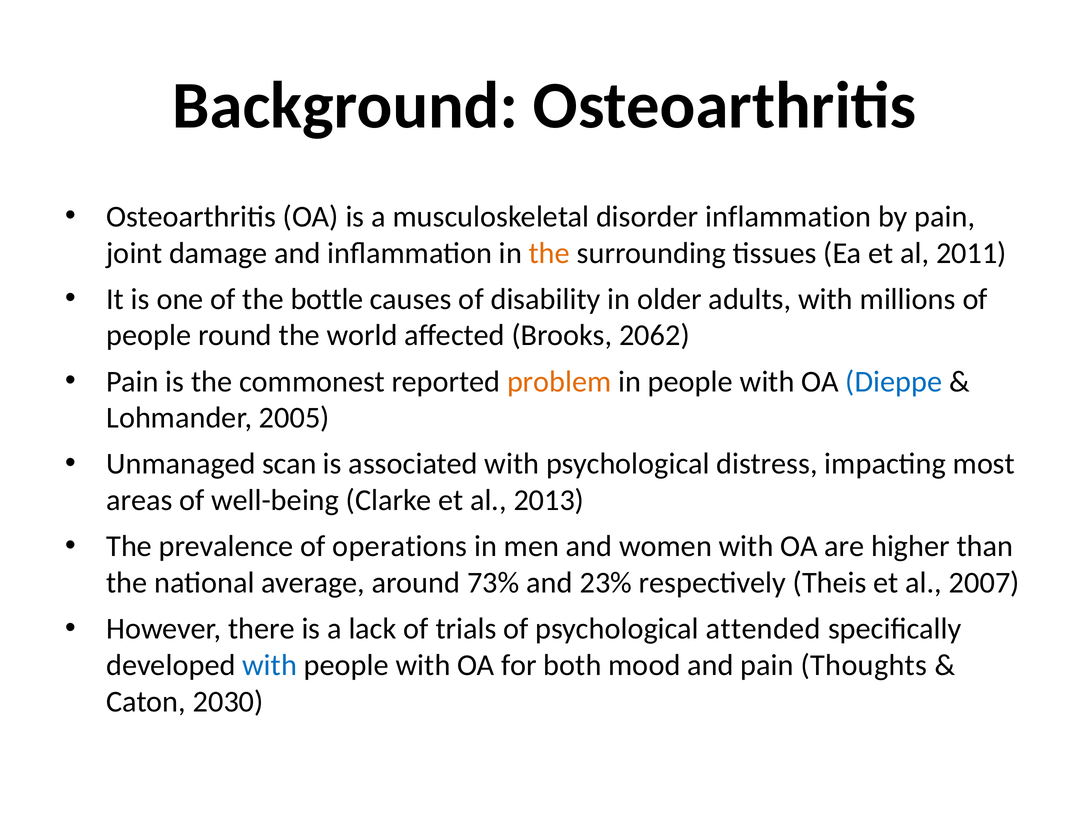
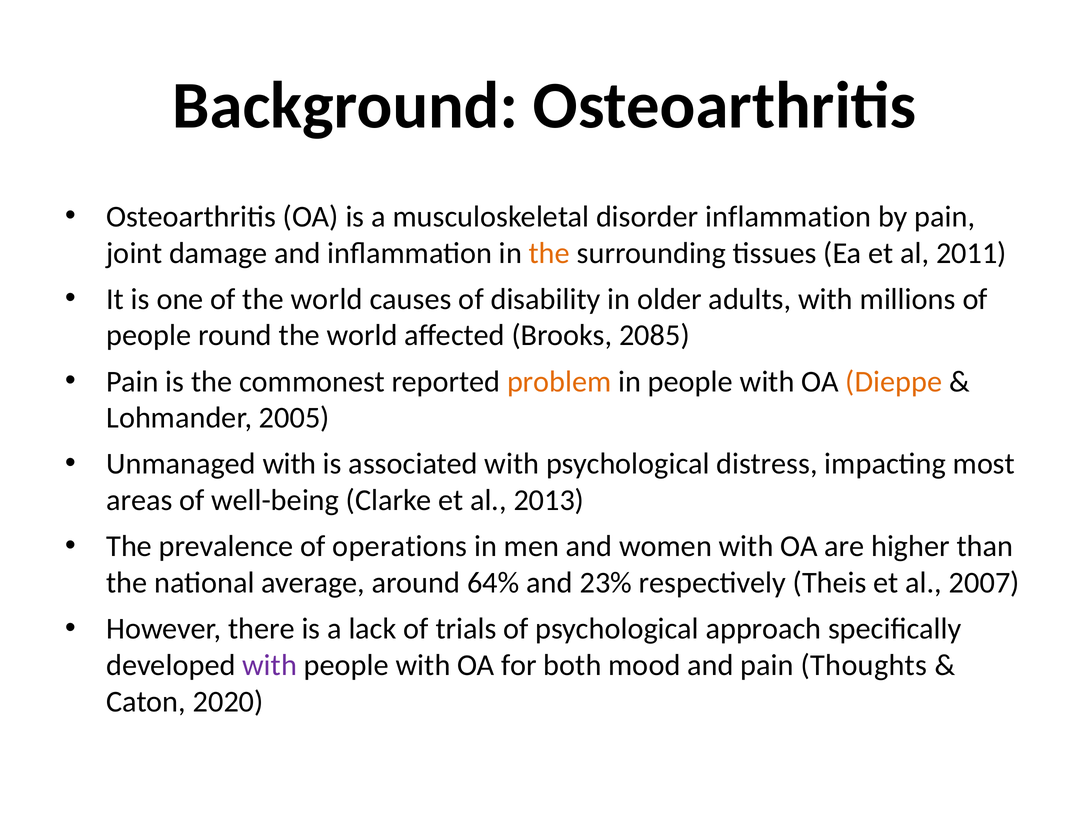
of the bottle: bottle -> world
2062: 2062 -> 2085
Dieppe colour: blue -> orange
Unmanaged scan: scan -> with
73%: 73% -> 64%
attended: attended -> approach
with at (270, 665) colour: blue -> purple
2030: 2030 -> 2020
